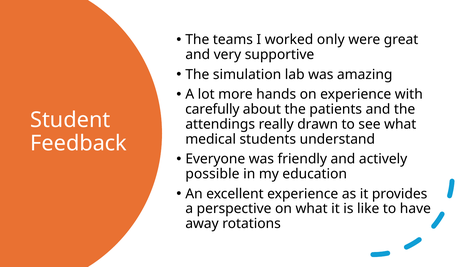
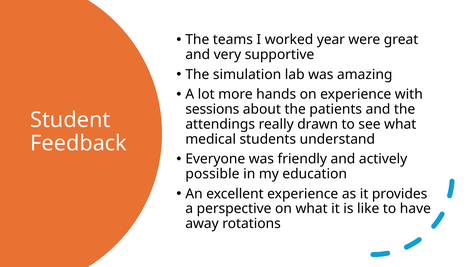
only: only -> year
carefully: carefully -> sessions
